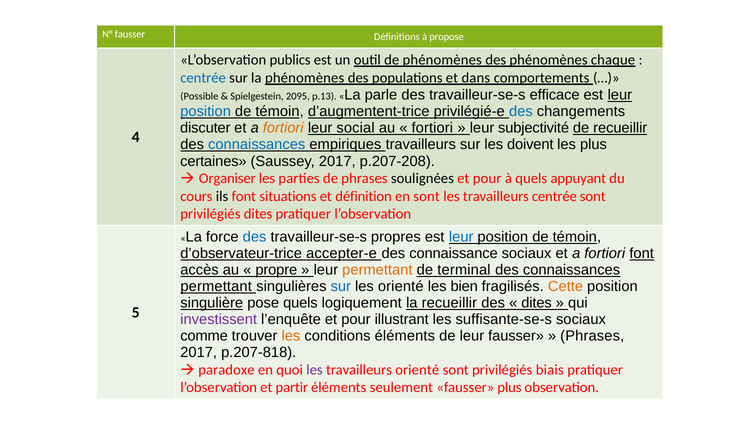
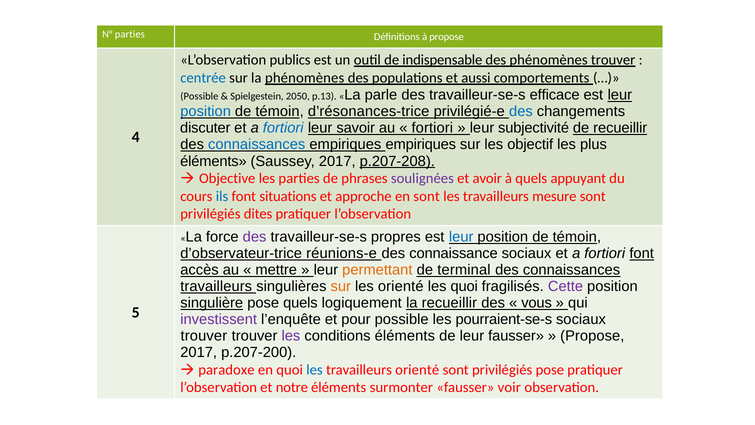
N° fausser: fausser -> parties
de phénomènes: phénomènes -> indispensable
phénomènes chaque: chaque -> trouver
dans: dans -> aussi
2095: 2095 -> 2050
d’augmentent-trice: d’augmentent-trice -> d’résonances-trice
fortiori at (283, 128) colour: orange -> blue
social: social -> savoir
empiriques travailleurs: travailleurs -> empiriques
doivent: doivent -> objectif
certaines at (213, 161): certaines -> éléments
p.207-208 underline: none -> present
Organiser: Organiser -> Objective
soulignées colour: black -> purple
pour at (487, 178): pour -> avoir
ils colour: black -> blue
définition: définition -> approche
travailleurs centrée: centrée -> mesure
des at (255, 237) colour: blue -> purple
accepter-e: accepter-e -> réunions-e
propre: propre -> mettre
permettant at (216, 286): permettant -> travailleurs
sur at (341, 286) colour: blue -> orange
les bien: bien -> quoi
Cette colour: orange -> purple
dites at (537, 303): dites -> vous
pour illustrant: illustrant -> possible
suffisante-se-s: suffisante-se-s -> pourraient-se-s
comme at (204, 336): comme -> trouver
les at (291, 336) colour: orange -> purple
Phrases at (592, 336): Phrases -> Propose
p.207-818: p.207-818 -> p.207-200
les at (314, 369) colour: purple -> blue
privilégiés biais: biais -> pose
partir: partir -> notre
seulement: seulement -> surmonter
fausser plus: plus -> voir
